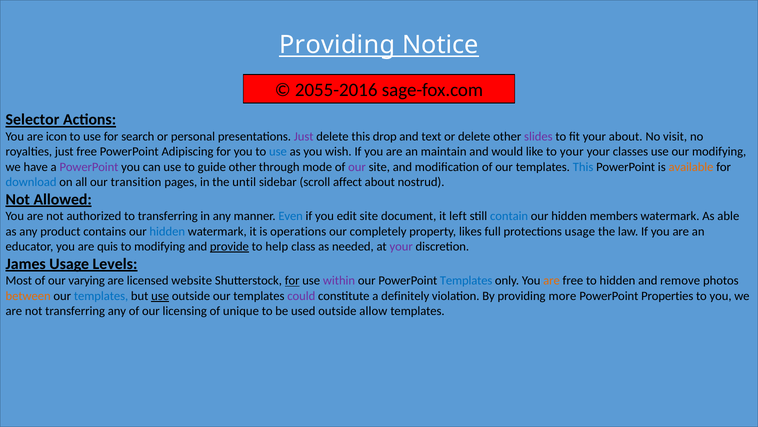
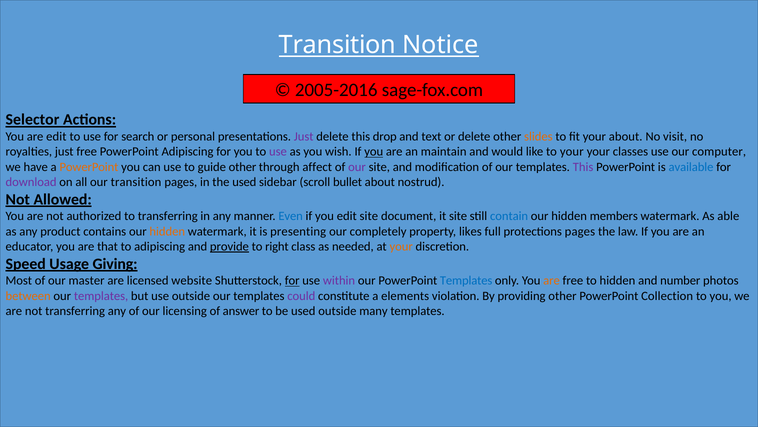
Providing at (337, 45): Providing -> Transition
2055-2016: 2055-2016 -> 2005-2016
are icon: icon -> edit
slides colour: purple -> orange
use at (278, 152) colour: blue -> purple
you at (374, 152) underline: none -> present
our modifying: modifying -> computer
PowerPoint at (89, 167) colour: purple -> orange
mode: mode -> affect
This at (583, 167) colour: blue -> purple
available colour: orange -> blue
download colour: blue -> purple
the until: until -> used
affect: affect -> bullet
it left: left -> site
hidden at (167, 231) colour: blue -> orange
operations: operations -> presenting
protections usage: usage -> pages
quis: quis -> that
to modifying: modifying -> adipiscing
help: help -> right
your at (401, 246) colour: purple -> orange
James: James -> Speed
Levels: Levels -> Giving
varying: varying -> master
remove: remove -> number
templates at (101, 296) colour: blue -> purple
use at (160, 296) underline: present -> none
definitely: definitely -> elements
providing more: more -> other
Properties: Properties -> Collection
unique: unique -> answer
allow: allow -> many
